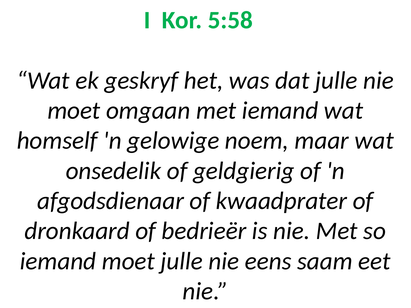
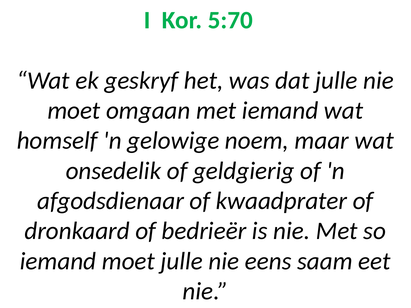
5:58: 5:58 -> 5:70
